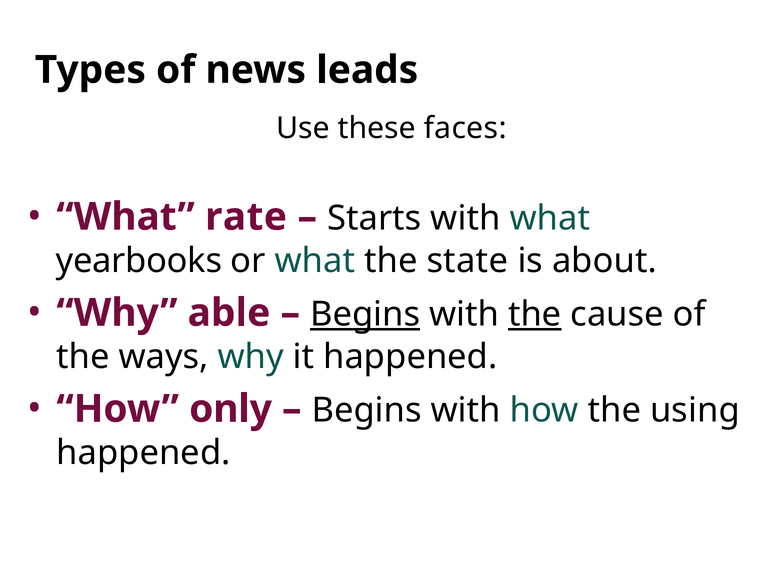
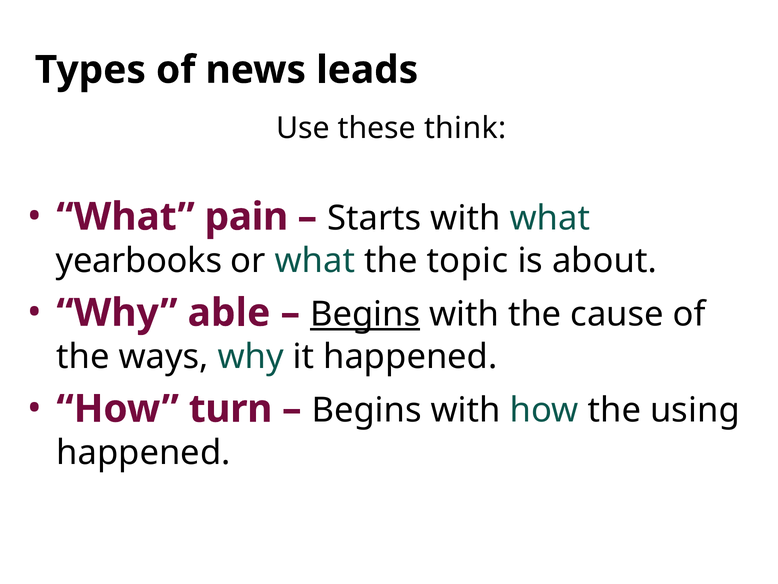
faces: faces -> think
rate: rate -> pain
state: state -> topic
the at (535, 314) underline: present -> none
only: only -> turn
